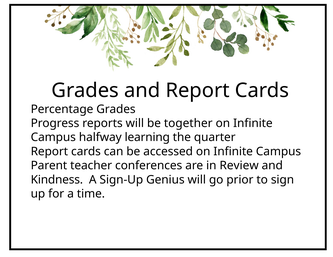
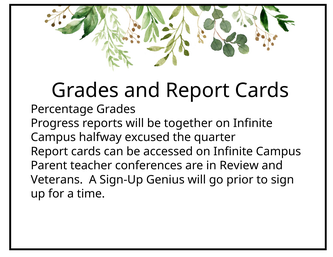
learning: learning -> excused
Kindness: Kindness -> Veterans
